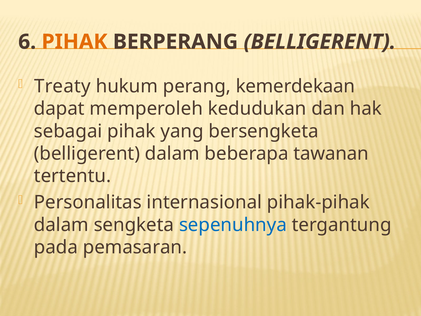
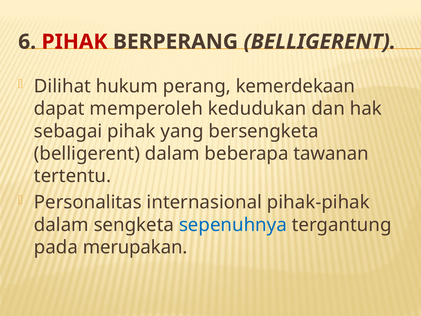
PIHAK at (74, 42) colour: orange -> red
Treaty: Treaty -> Dilihat
pemasaran: pemasaran -> merupakan
